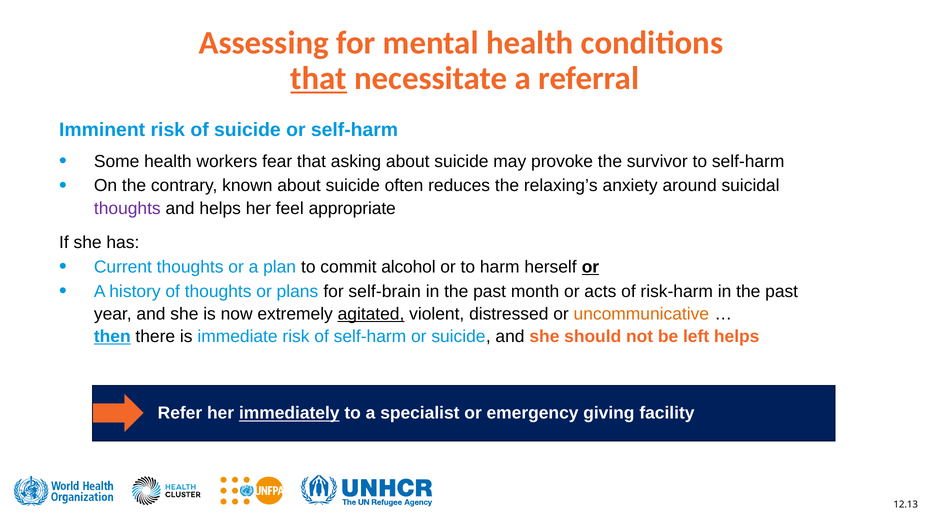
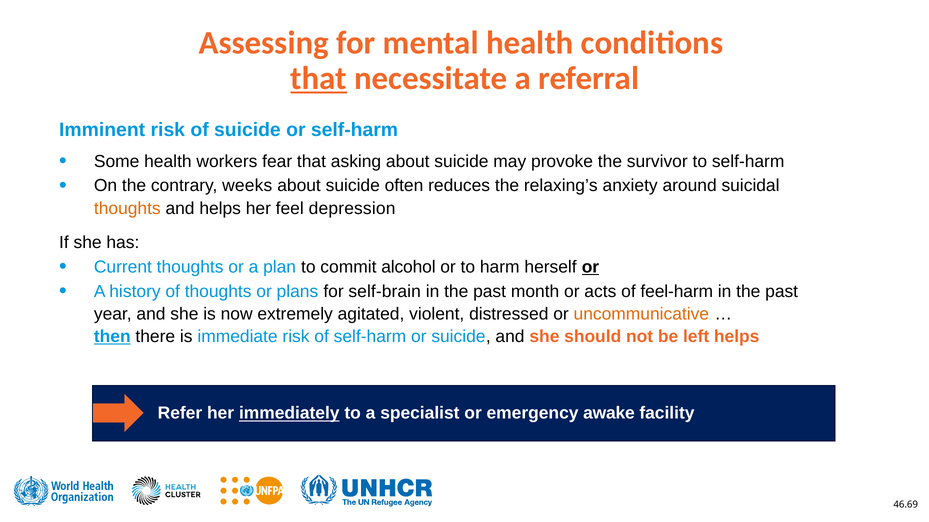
known: known -> weeks
thoughts at (127, 208) colour: purple -> orange
appropriate: appropriate -> depression
risk-harm: risk-harm -> feel-harm
agitated underline: present -> none
giving: giving -> awake
12.13: 12.13 -> 46.69
